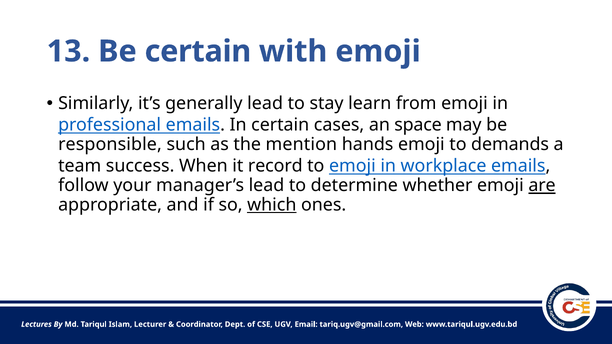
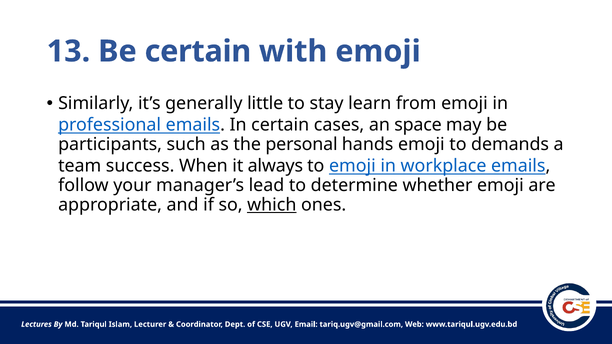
generally lead: lead -> little
responsible: responsible -> participants
mention: mention -> personal
record: record -> always
are underline: present -> none
